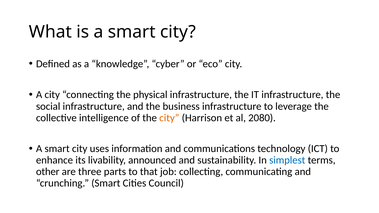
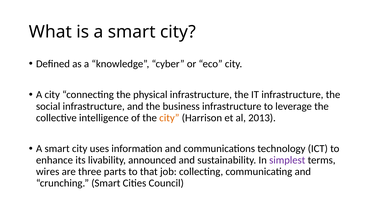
2080: 2080 -> 2013
simplest colour: blue -> purple
other: other -> wires
